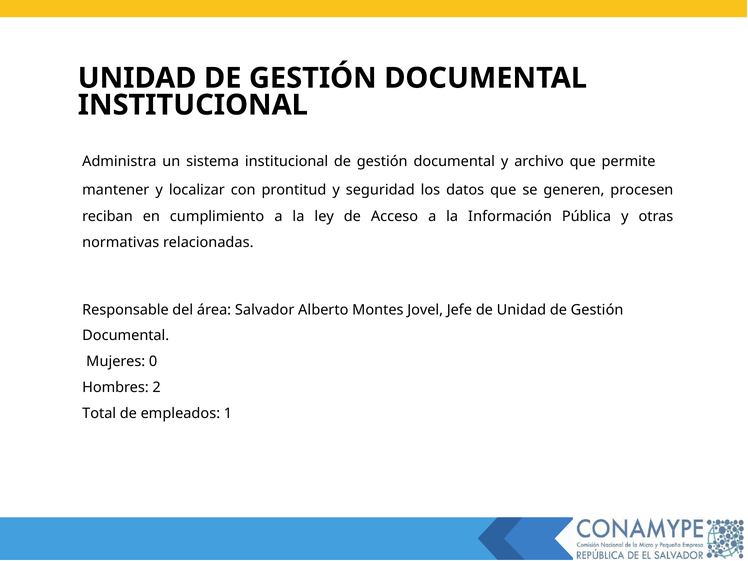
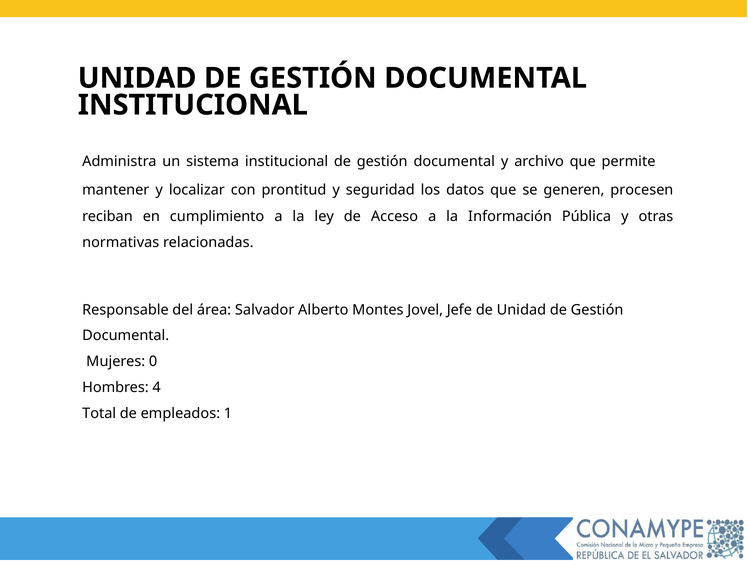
2: 2 -> 4
